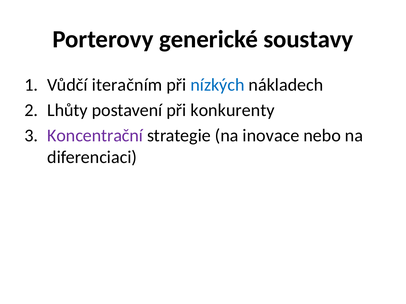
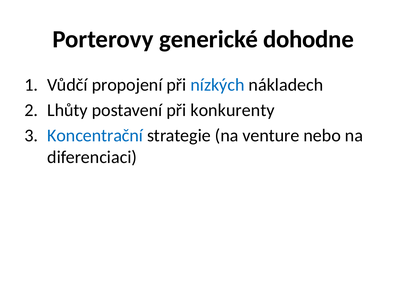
soustavy: soustavy -> dohodne
iteračním: iteračním -> propojení
Koncentrační colour: purple -> blue
inovace: inovace -> venture
